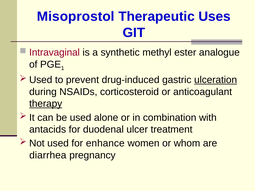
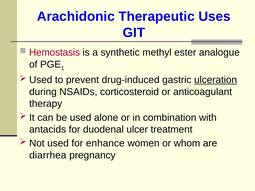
Misoprostol: Misoprostol -> Arachidonic
Intravaginal: Intravaginal -> Hemostasis
therapy underline: present -> none
